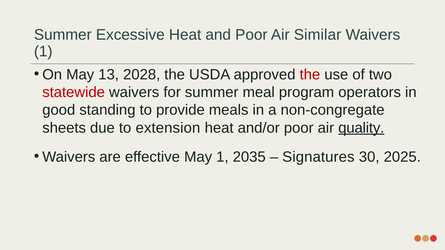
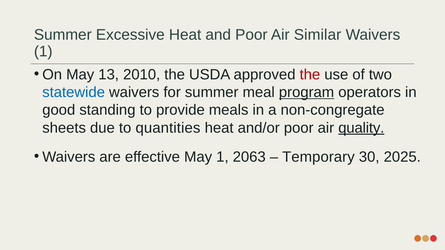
2028: 2028 -> 2010
statewide colour: red -> blue
program underline: none -> present
extension: extension -> quantities
2035: 2035 -> 2063
Signatures: Signatures -> Temporary
